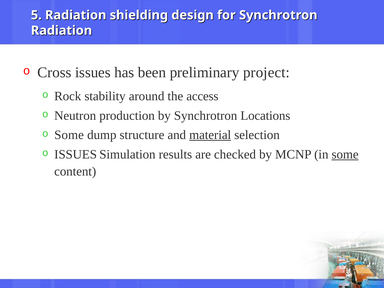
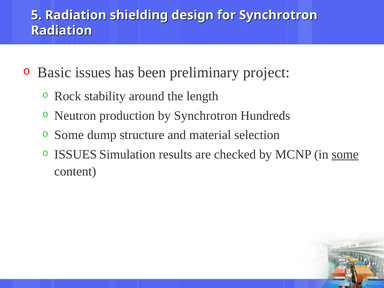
Cross: Cross -> Basic
access: access -> length
Locations: Locations -> Hundreds
material underline: present -> none
